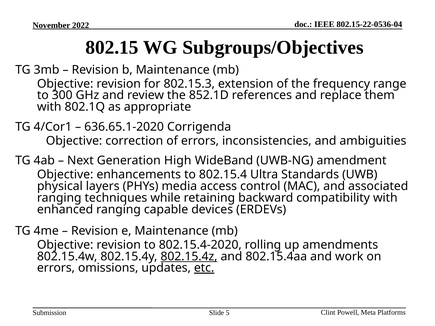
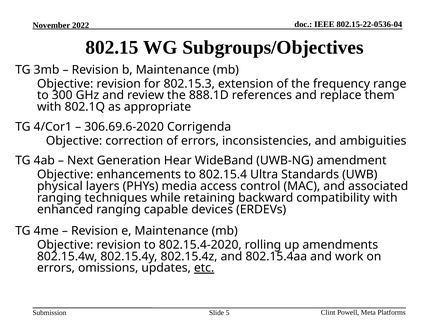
852.1D: 852.1D -> 888.1D
636.65.1-2020: 636.65.1-2020 -> 306.69.6-2020
High: High -> Hear
802.15.4z underline: present -> none
